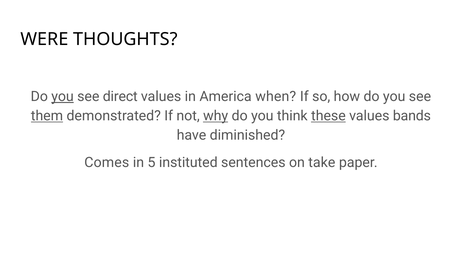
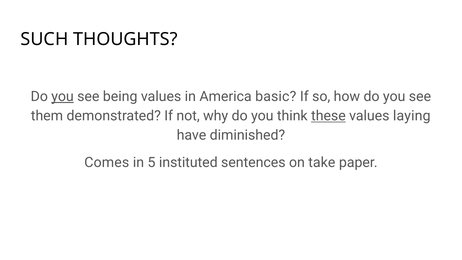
WERE: WERE -> SUCH
direct: direct -> being
when: when -> basic
them underline: present -> none
why underline: present -> none
bands: bands -> laying
